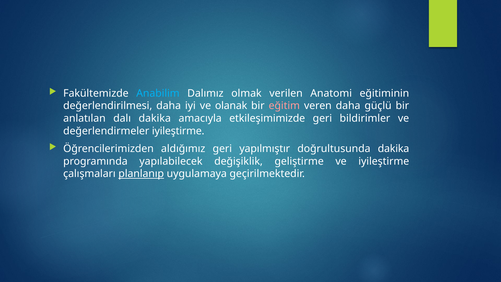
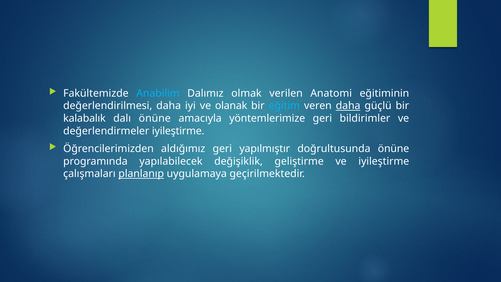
eğitim colour: pink -> light blue
daha at (348, 106) underline: none -> present
anlatılan: anlatılan -> kalabalık
dalı dakika: dakika -> önüne
etkileşimimizde: etkileşimimizde -> yöntemlerimize
doğrultusunda dakika: dakika -> önüne
